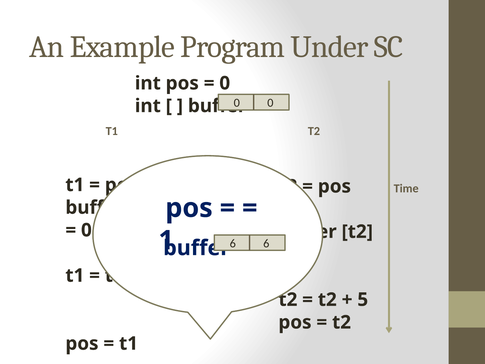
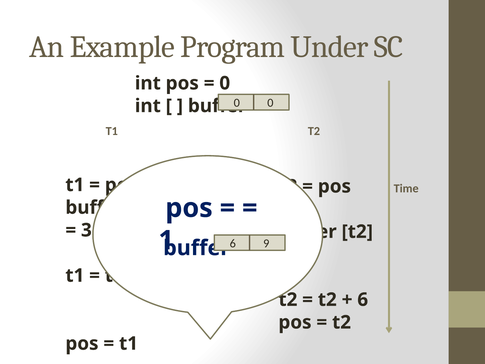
0 at (86, 230): 0 -> 3
6 6: 6 -> 9
5 at (363, 299): 5 -> 6
